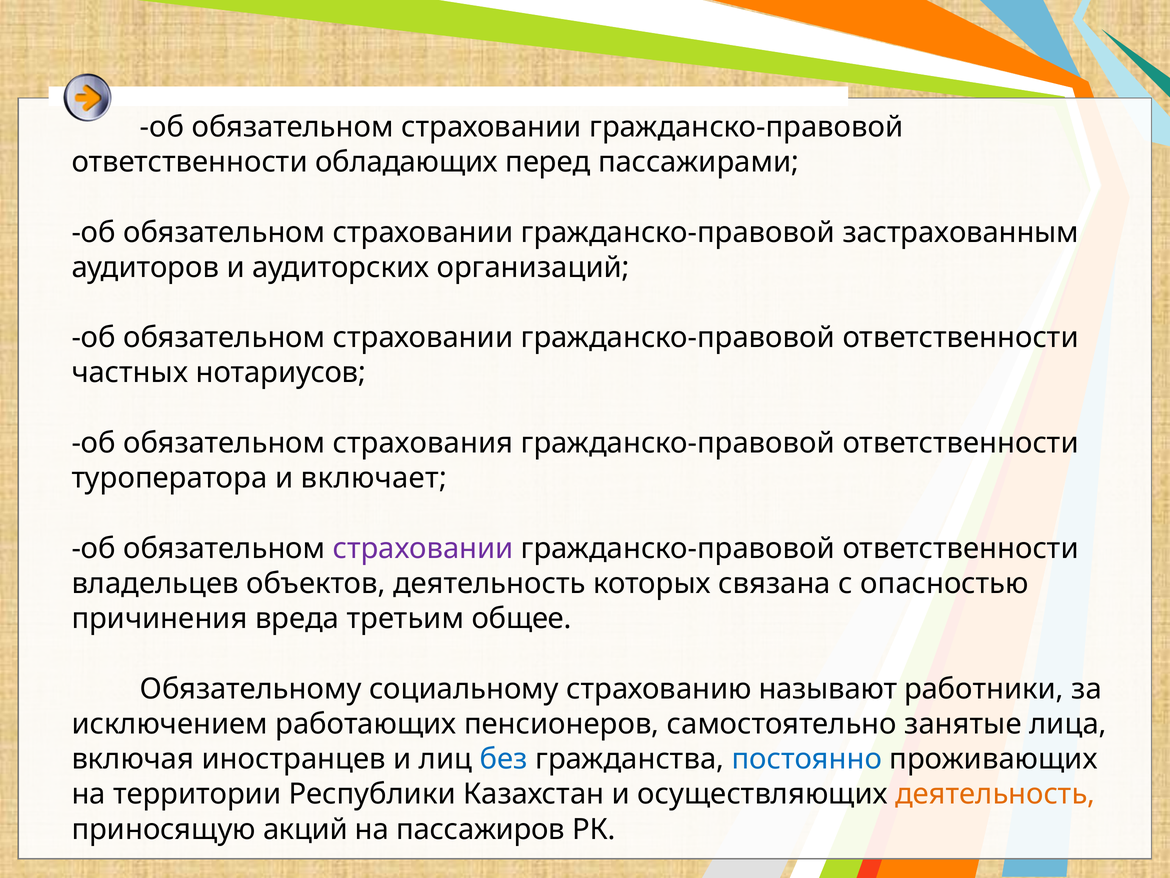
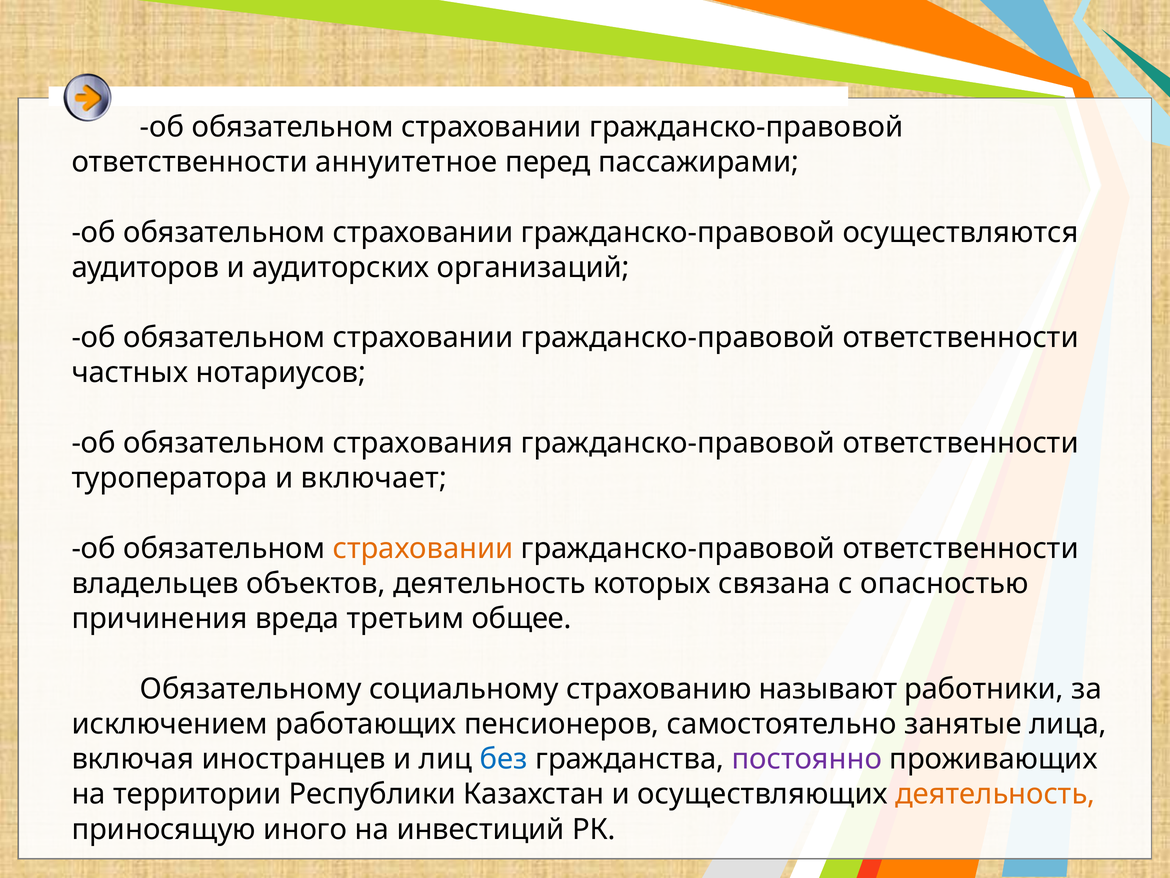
обладающих: обладающих -> аннуитетное
застрахованным: застрахованным -> осуществляются
страховании at (423, 548) colour: purple -> orange
постоянно colour: blue -> purple
акций: акций -> иного
пассажиров: пассажиров -> инвестиций
